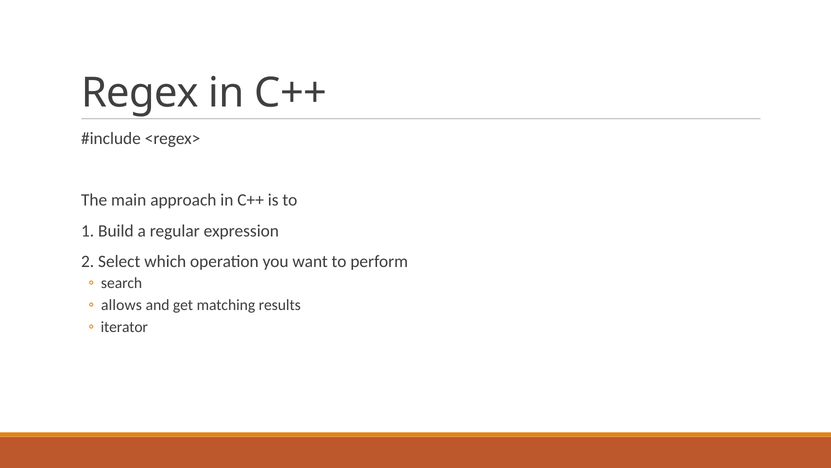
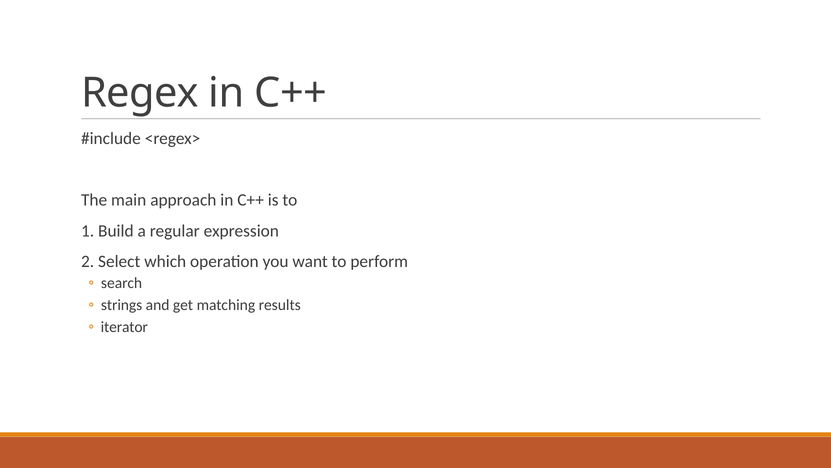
allows: allows -> strings
